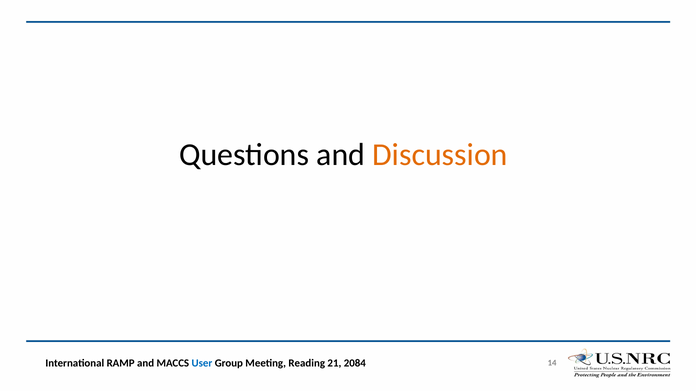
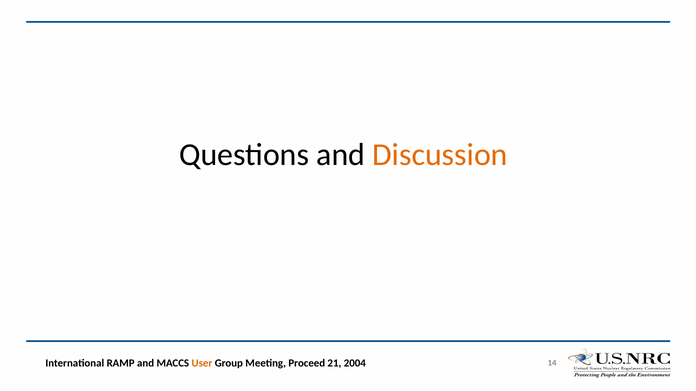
User colour: blue -> orange
Reading: Reading -> Proceed
2084: 2084 -> 2004
